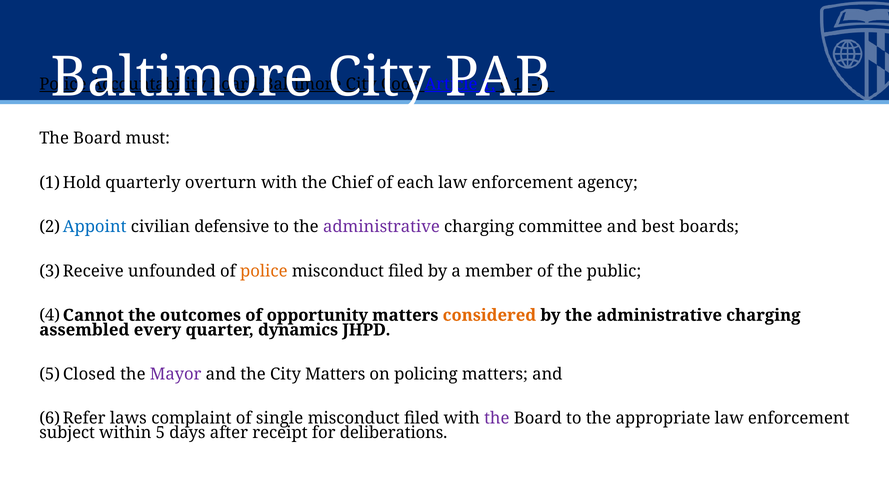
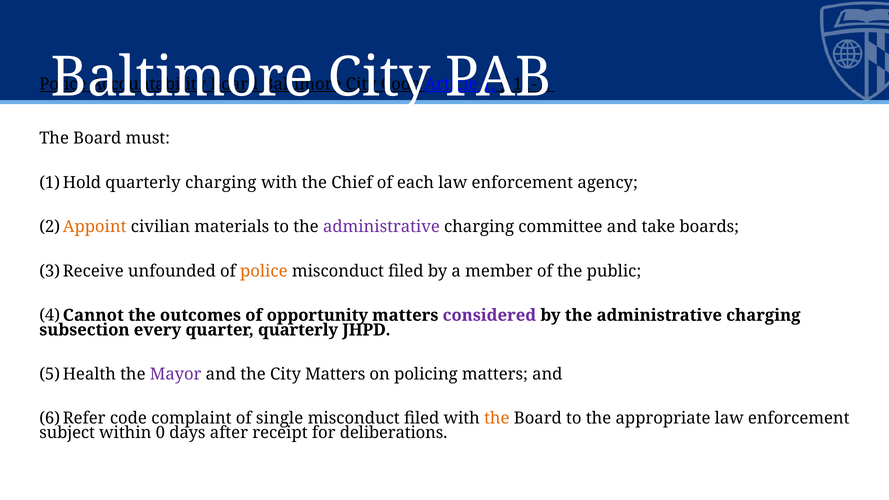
quarterly overturn: overturn -> charging
Appoint colour: blue -> orange
defensive: defensive -> materials
best: best -> take
considered colour: orange -> purple
assembled: assembled -> subsection
quarter dynamics: dynamics -> quarterly
Closed: Closed -> Health
Refer laws: laws -> code
the at (497, 418) colour: purple -> orange
within 5: 5 -> 0
